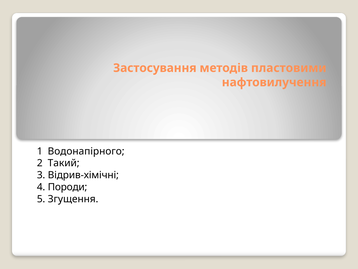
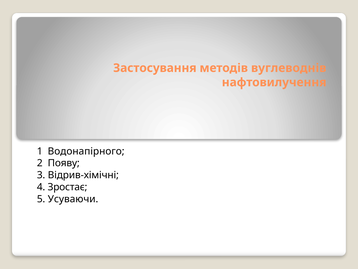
пластовими: пластовими -> вуглеводнів
Такий: Такий -> Появу
Породи: Породи -> Зростає
Згущення: Згущення -> Усуваючи
